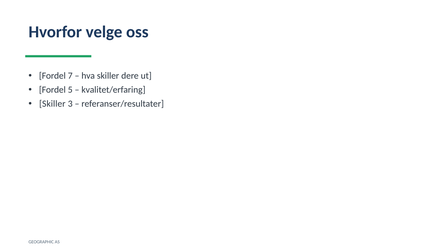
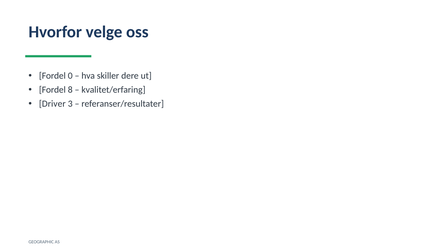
7: 7 -> 0
5: 5 -> 8
Skiller at (52, 104): Skiller -> Driver
